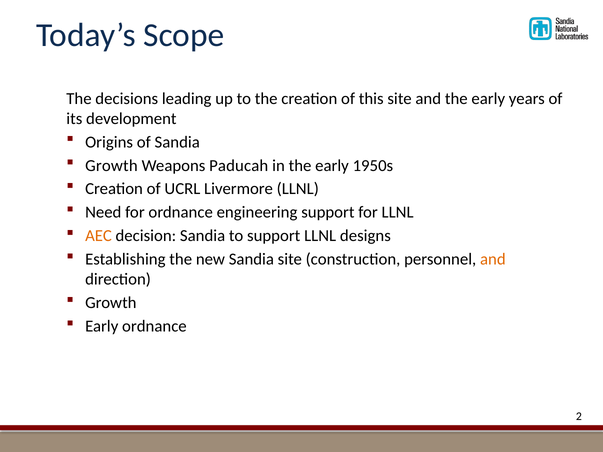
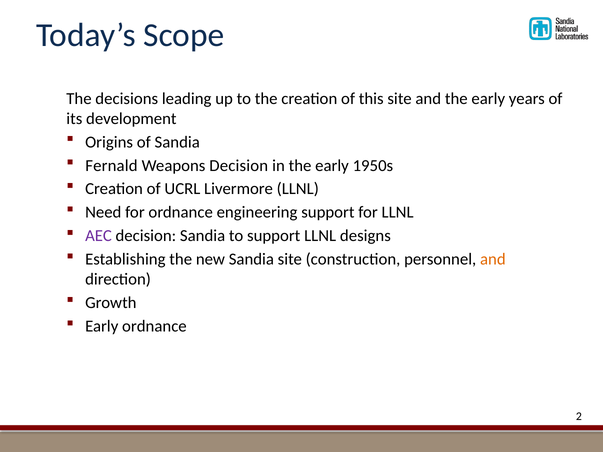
Growth at (111, 166): Growth -> Fernald
Weapons Paducah: Paducah -> Decision
AEC colour: orange -> purple
